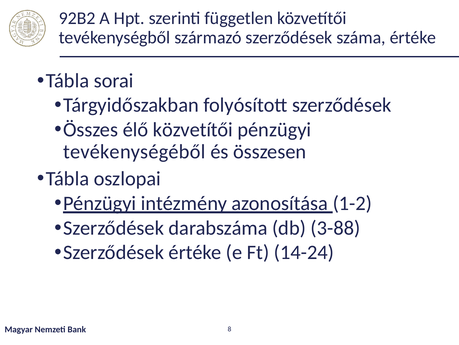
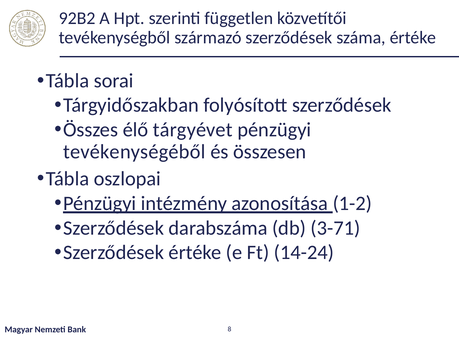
élő közvetítői: közvetítői -> tárgyévet
3-88: 3-88 -> 3-71
